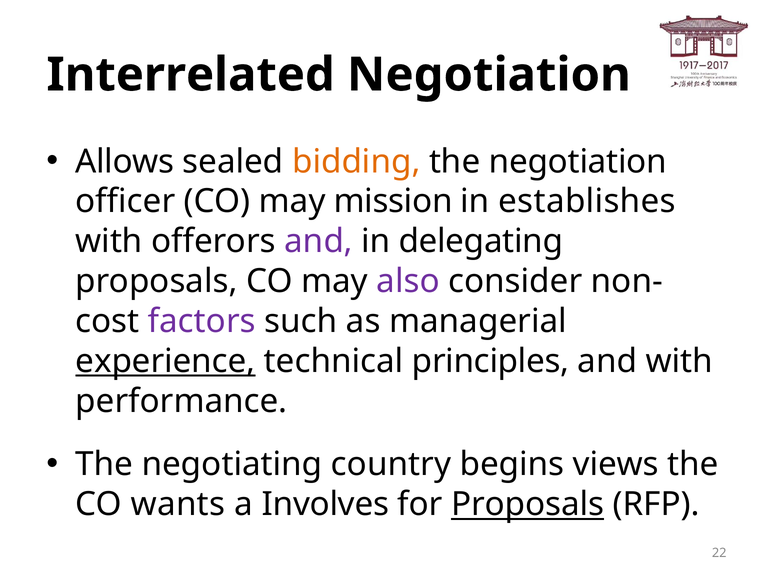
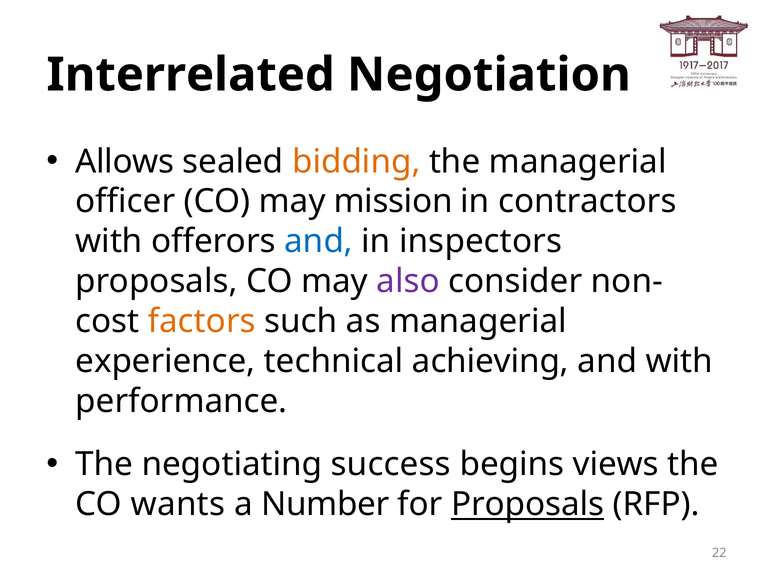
the negotiation: negotiation -> managerial
establishes: establishes -> contractors
and at (319, 241) colour: purple -> blue
delegating: delegating -> inspectors
factors colour: purple -> orange
experience underline: present -> none
principles: principles -> achieving
country: country -> success
Involves: Involves -> Number
